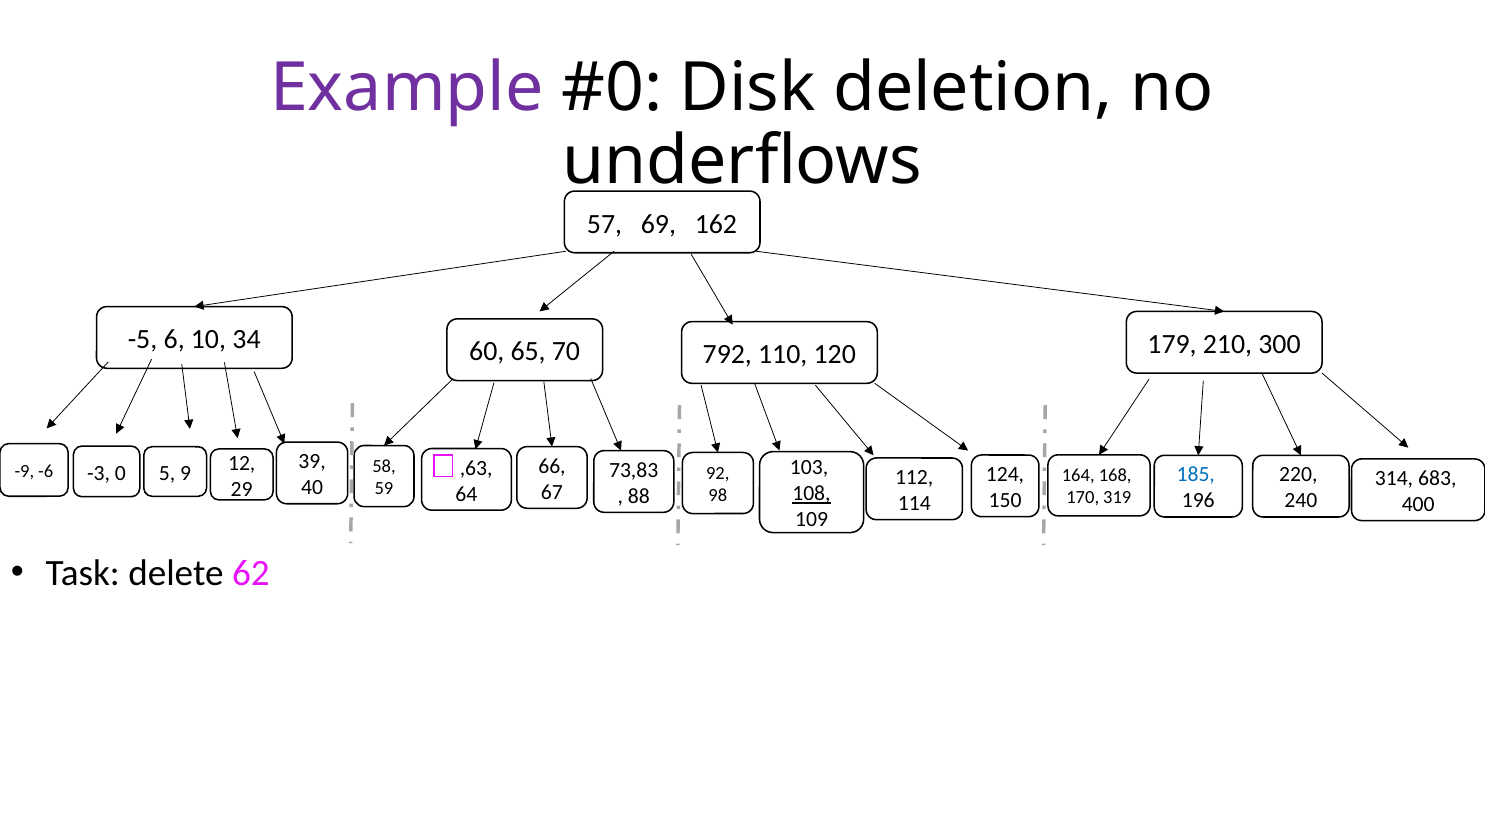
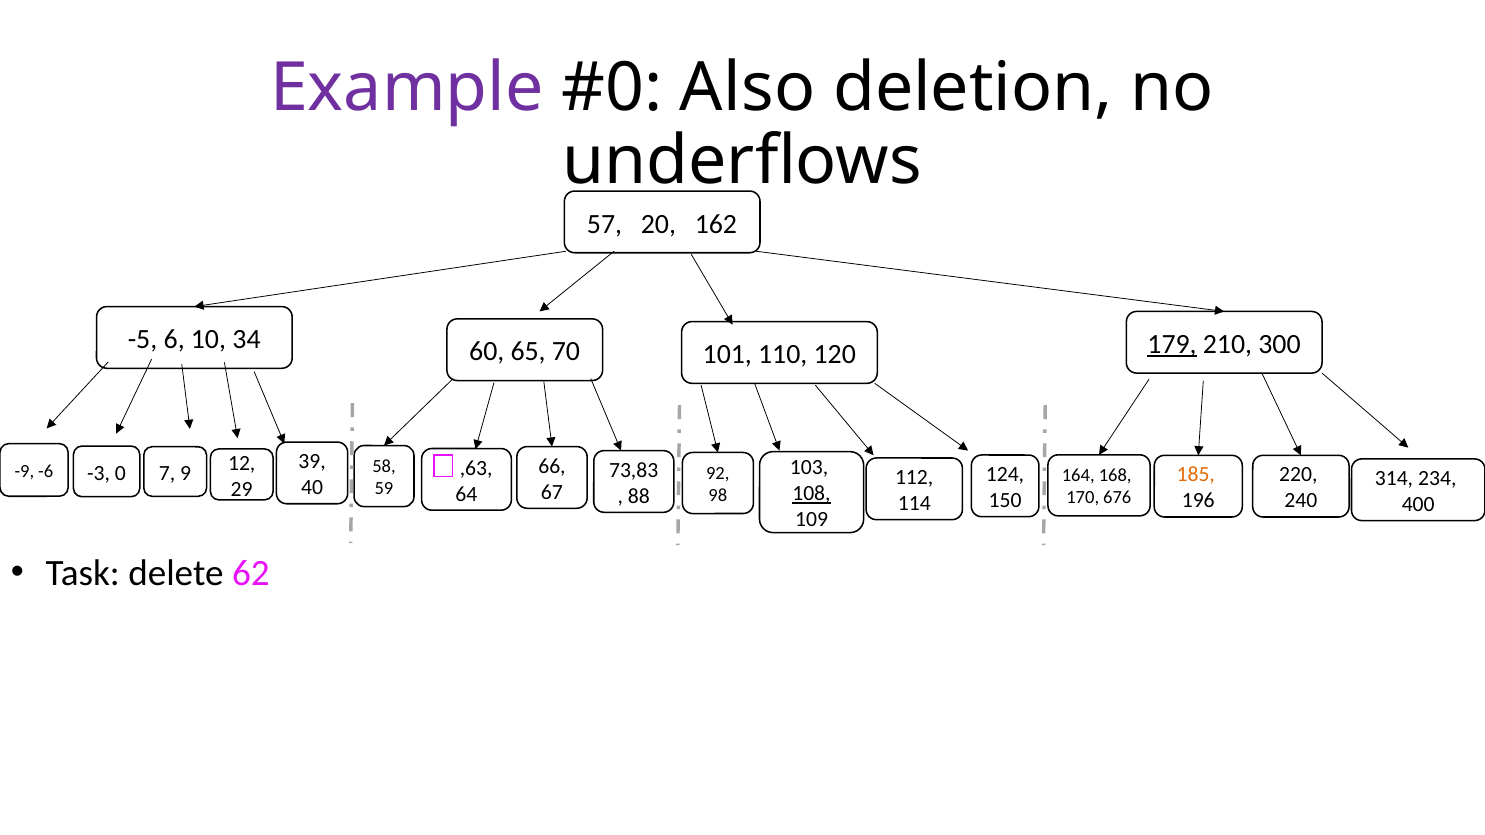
Disk: Disk -> Also
69: 69 -> 20
792: 792 -> 101
179 underline: none -> present
5: 5 -> 7
185 colour: blue -> orange
683: 683 -> 234
319: 319 -> 676
